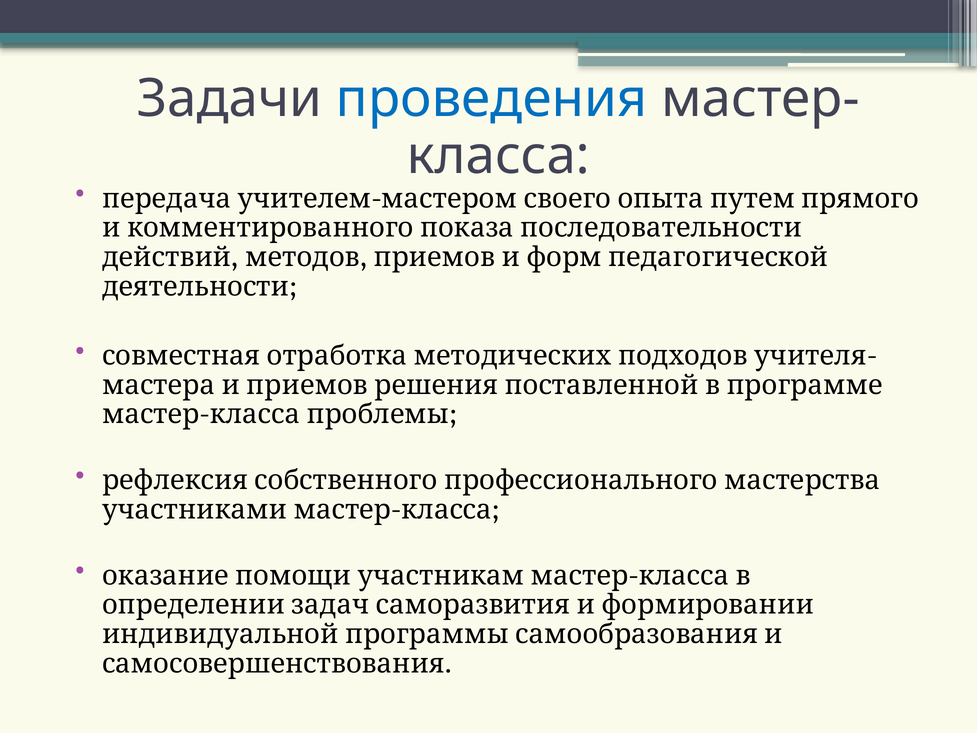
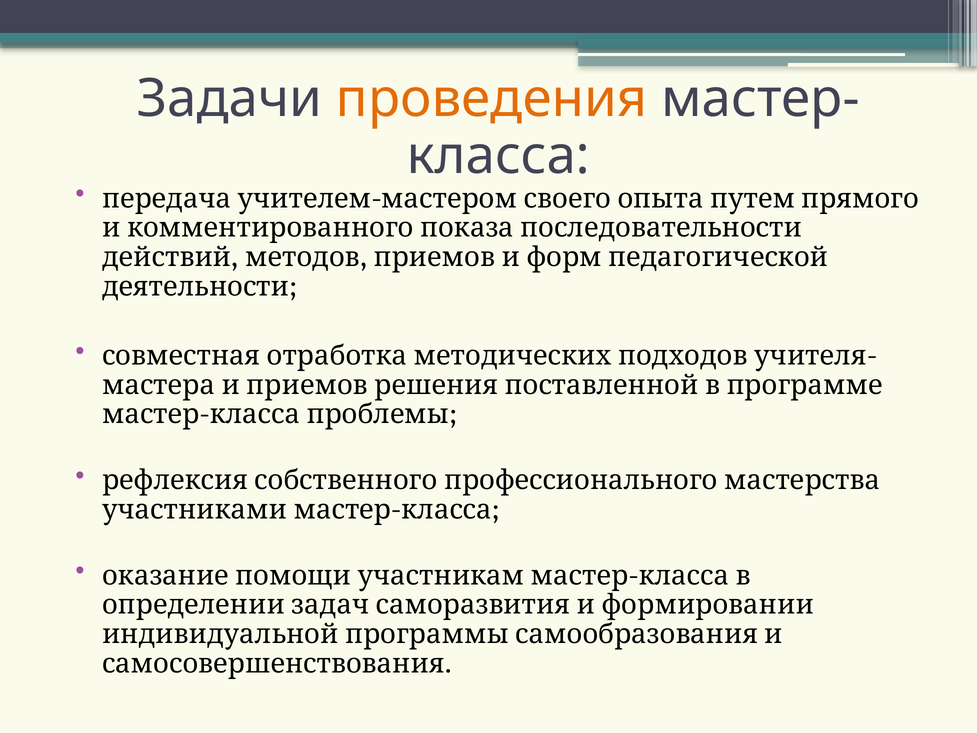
проведения colour: blue -> orange
